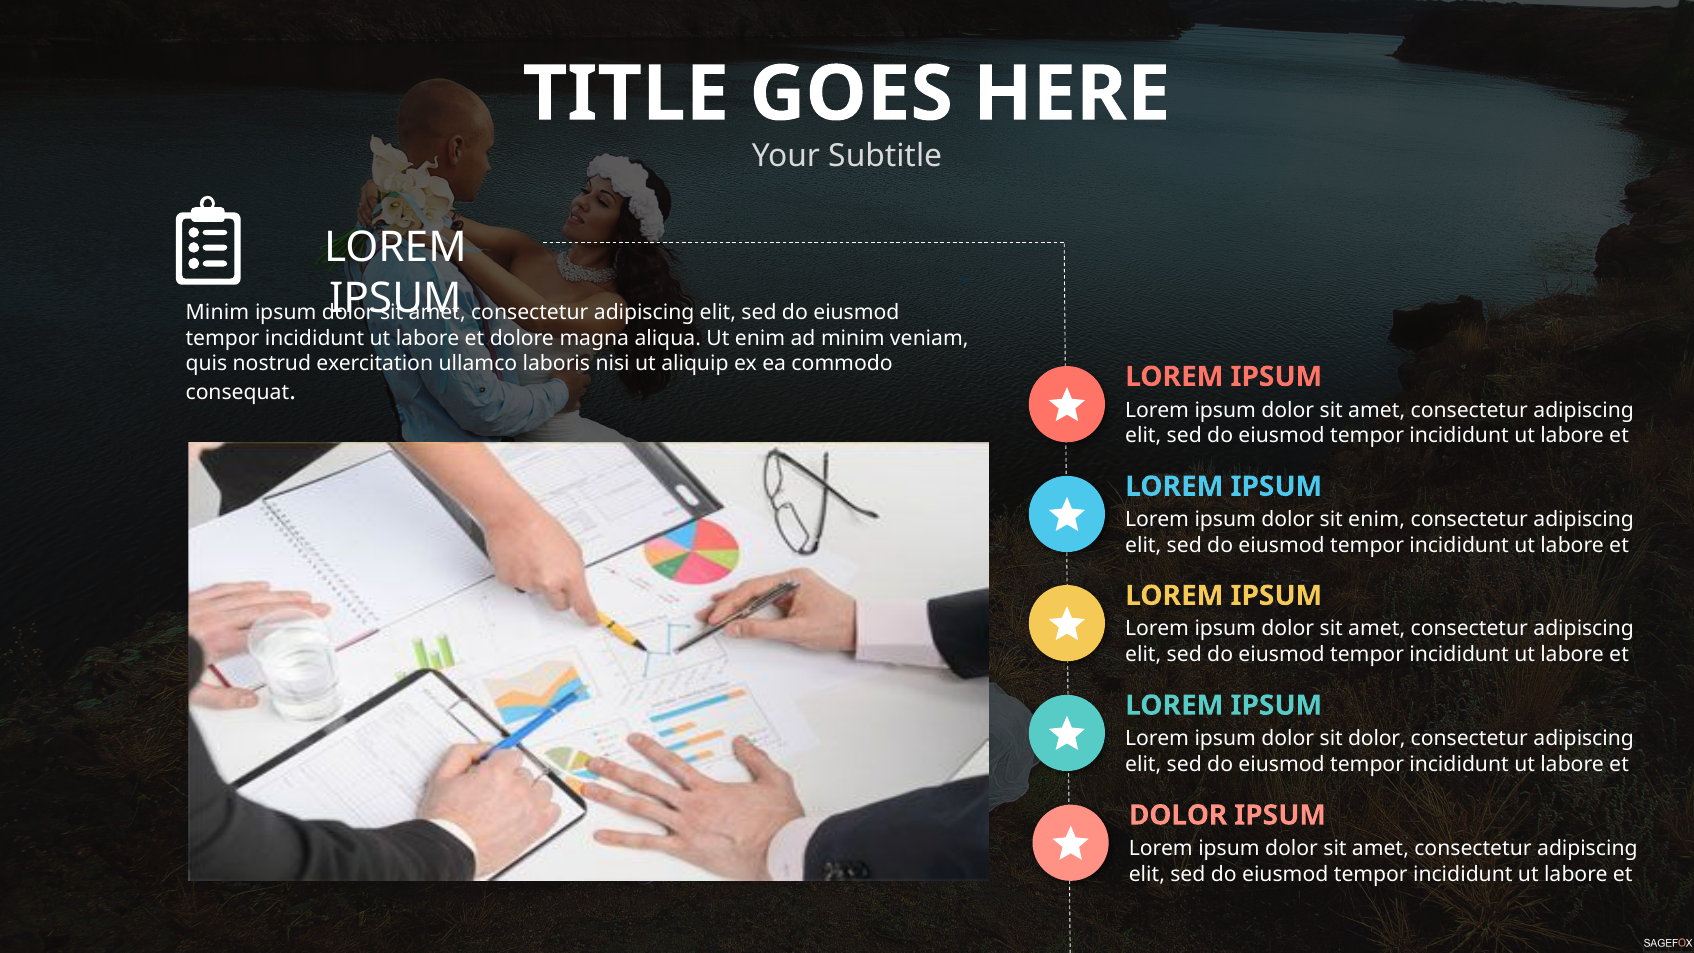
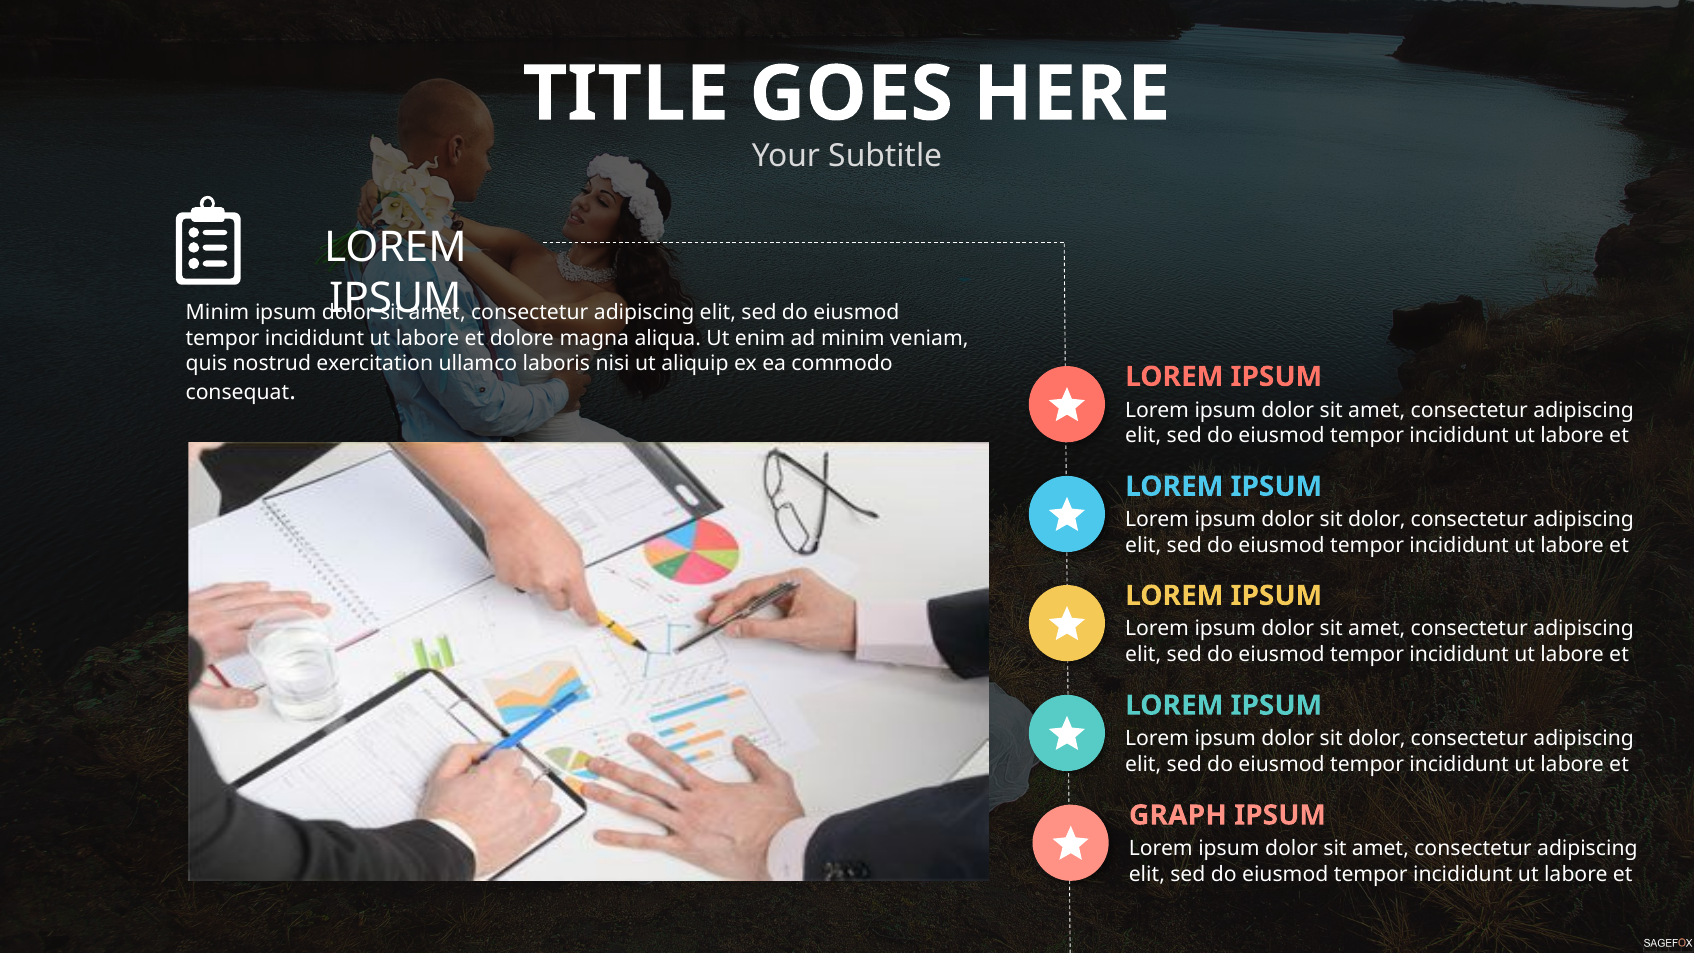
enim at (1377, 520): enim -> dolor
DOLOR at (1178, 815): DOLOR -> GRAPH
